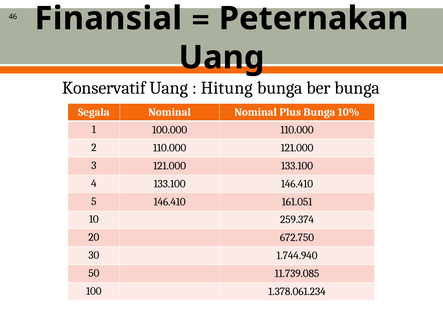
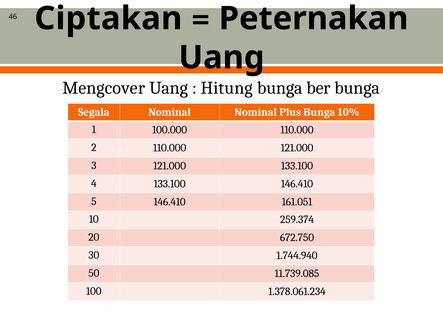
Finansial: Finansial -> Ciptakan
Konservatif: Konservatif -> Mengcover
